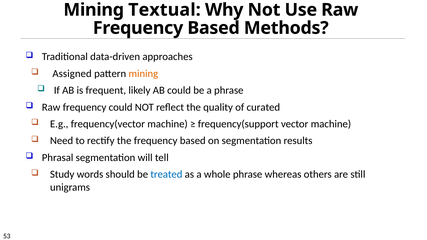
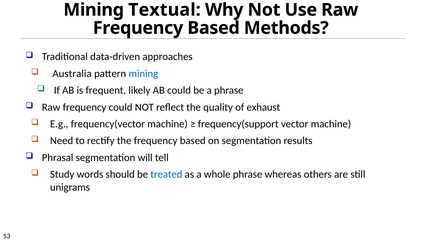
Assigned: Assigned -> Australia
mining at (143, 74) colour: orange -> blue
curated: curated -> exhaust
